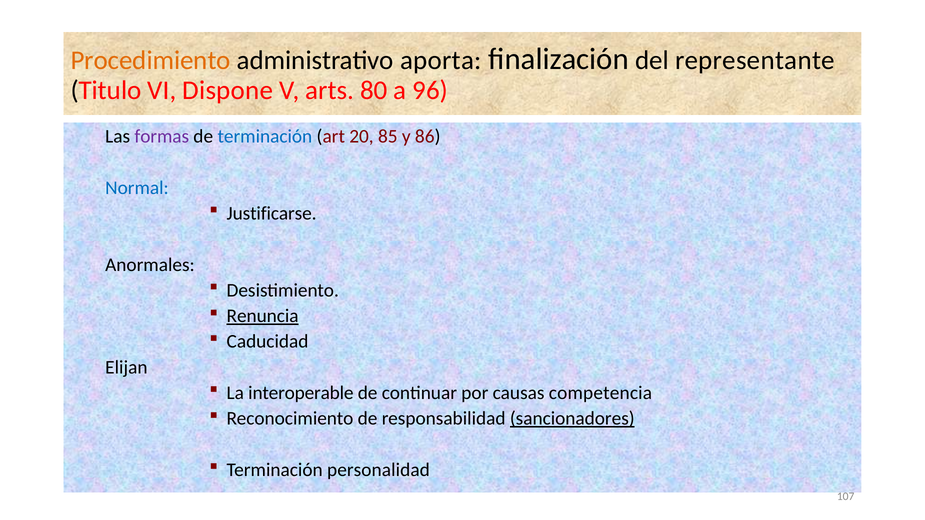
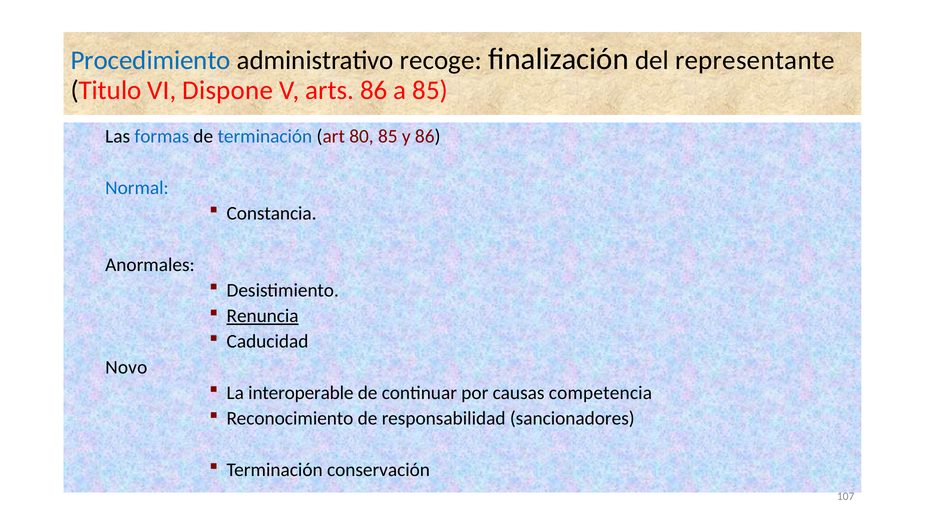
Procedimiento colour: orange -> blue
aporta: aporta -> recoge
arts 80: 80 -> 86
a 96: 96 -> 85
formas colour: purple -> blue
20: 20 -> 80
Justificarse: Justificarse -> Constancia
Elijan: Elijan -> Novo
sancionadores underline: present -> none
personalidad: personalidad -> conservación
